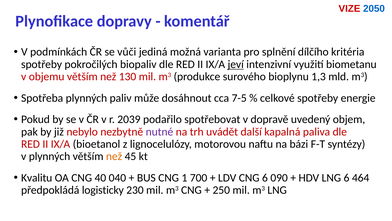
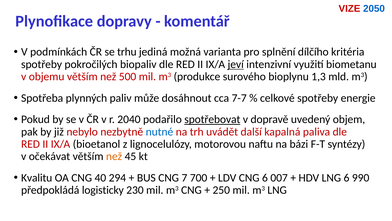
vůči: vůči -> trhu
130: 130 -> 500
7-5: 7-5 -> 7-7
2039: 2039 -> 2040
spotřebovat underline: none -> present
nutné colour: purple -> blue
v plynných: plynných -> očekávat
040: 040 -> 294
1: 1 -> 7
090: 090 -> 007
464: 464 -> 990
